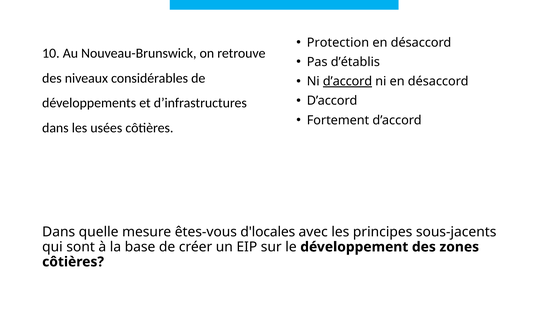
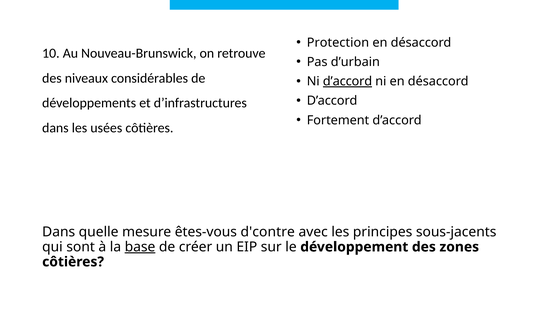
d’établis: d’établis -> d’urbain
d'locales: d'locales -> d'contre
base underline: none -> present
